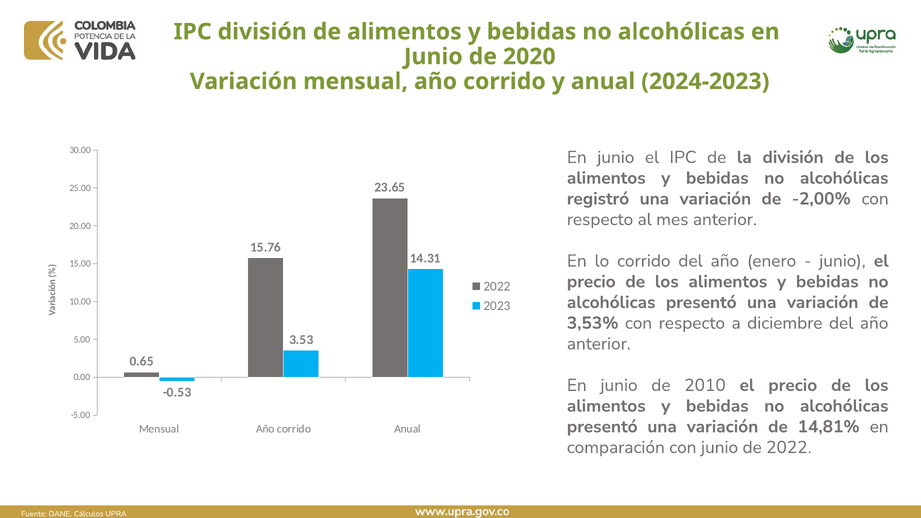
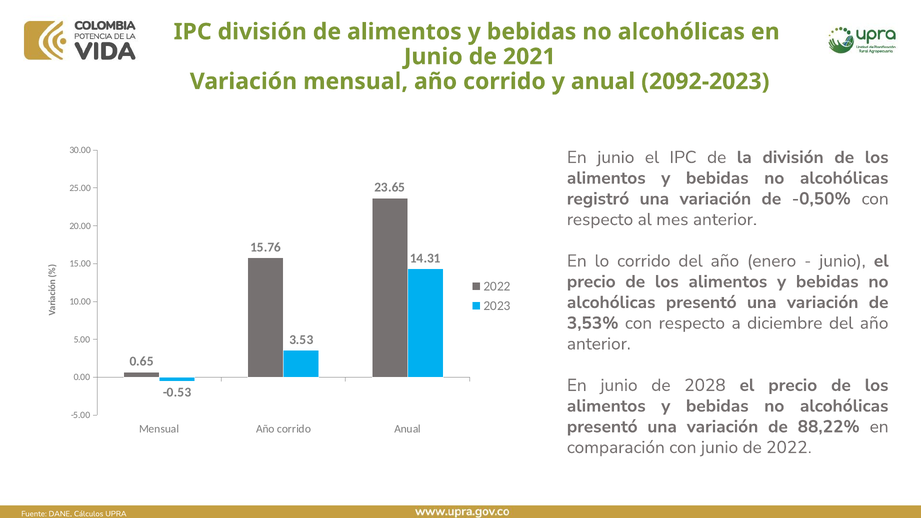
2020: 2020 -> 2021
2024-2023: 2024-2023 -> 2092-2023
-2,00%: -2,00% -> -0,50%
2010: 2010 -> 2028
14,81%: 14,81% -> 88,22%
